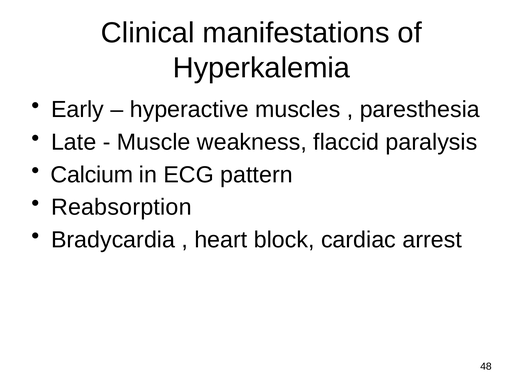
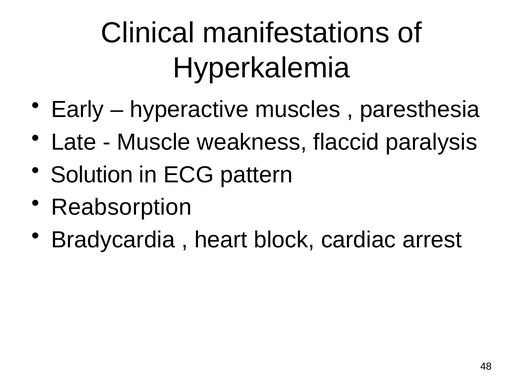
Calcium: Calcium -> Solution
